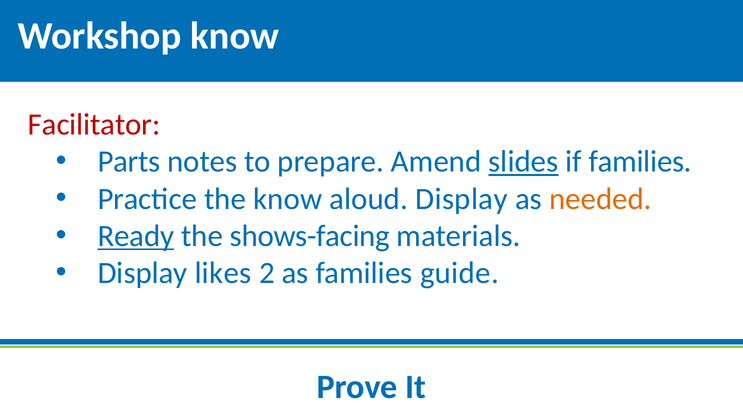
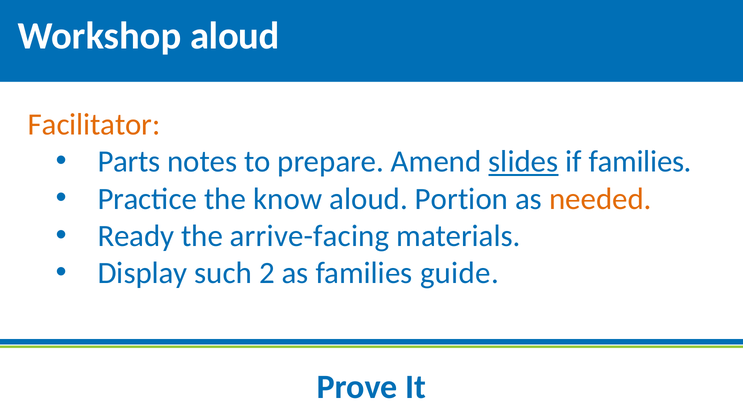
Workshop know: know -> aloud
Facilitator colour: red -> orange
aloud Display: Display -> Portion
Ready underline: present -> none
shows-facing: shows-facing -> arrive-facing
likes: likes -> such
